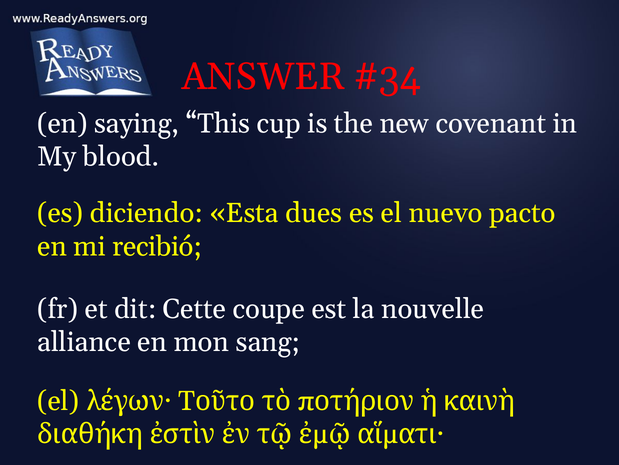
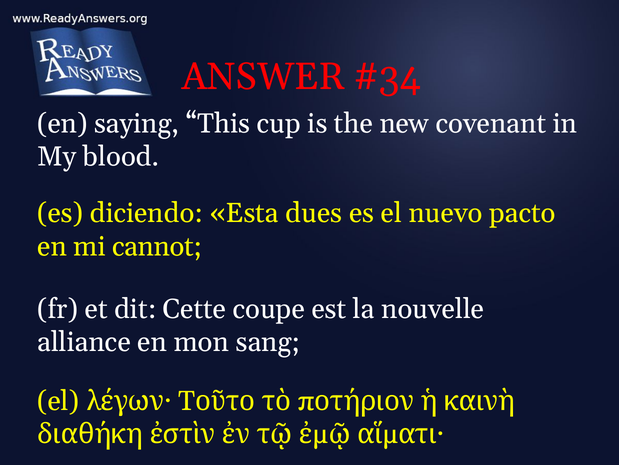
recibió: recibió -> cannot
